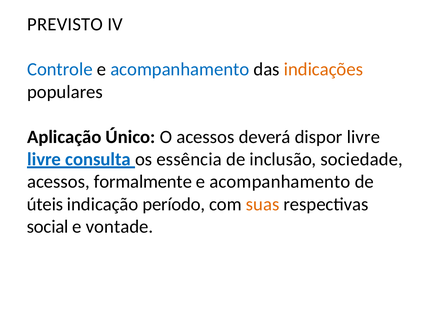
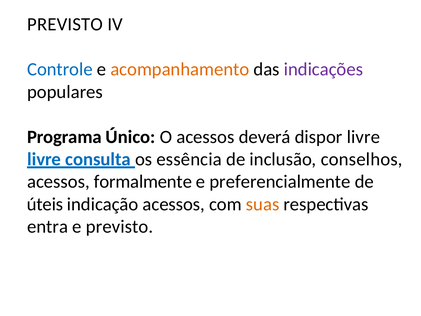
acompanhamento at (180, 69) colour: blue -> orange
indicações colour: orange -> purple
Aplicação: Aplicação -> Programa
sociedade: sociedade -> conselhos
acompanhamento at (280, 182): acompanhamento -> preferencialmente
indicação período: período -> acessos
social: social -> entra
e vontade: vontade -> previsto
